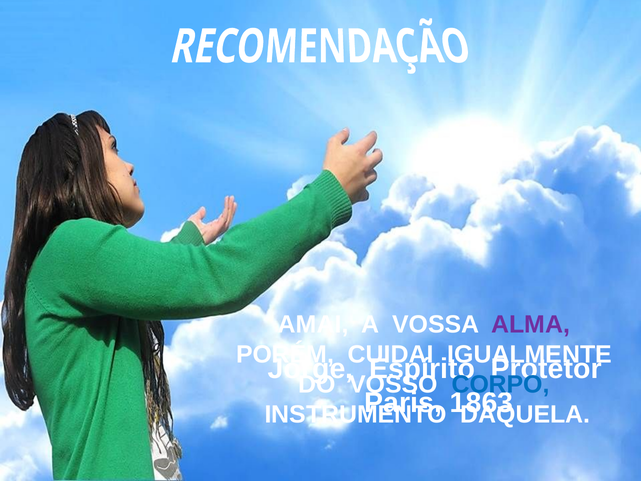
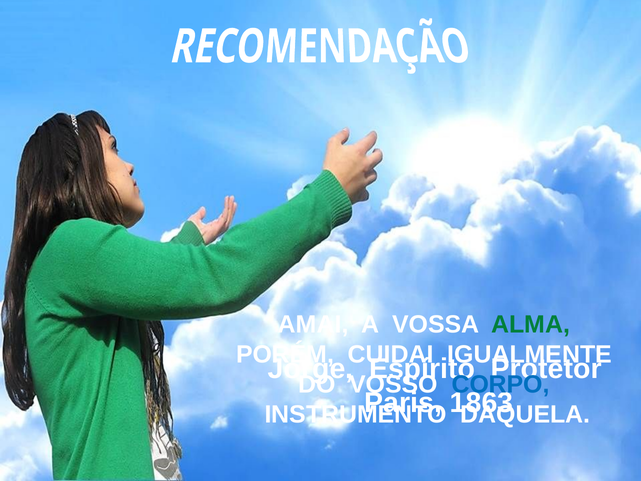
ALMA colour: purple -> green
